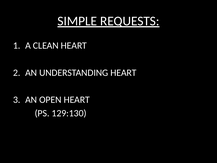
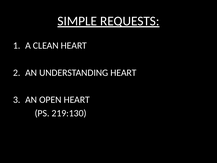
129:130: 129:130 -> 219:130
